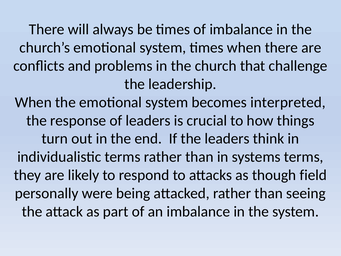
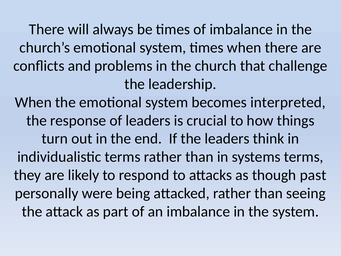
field: field -> past
